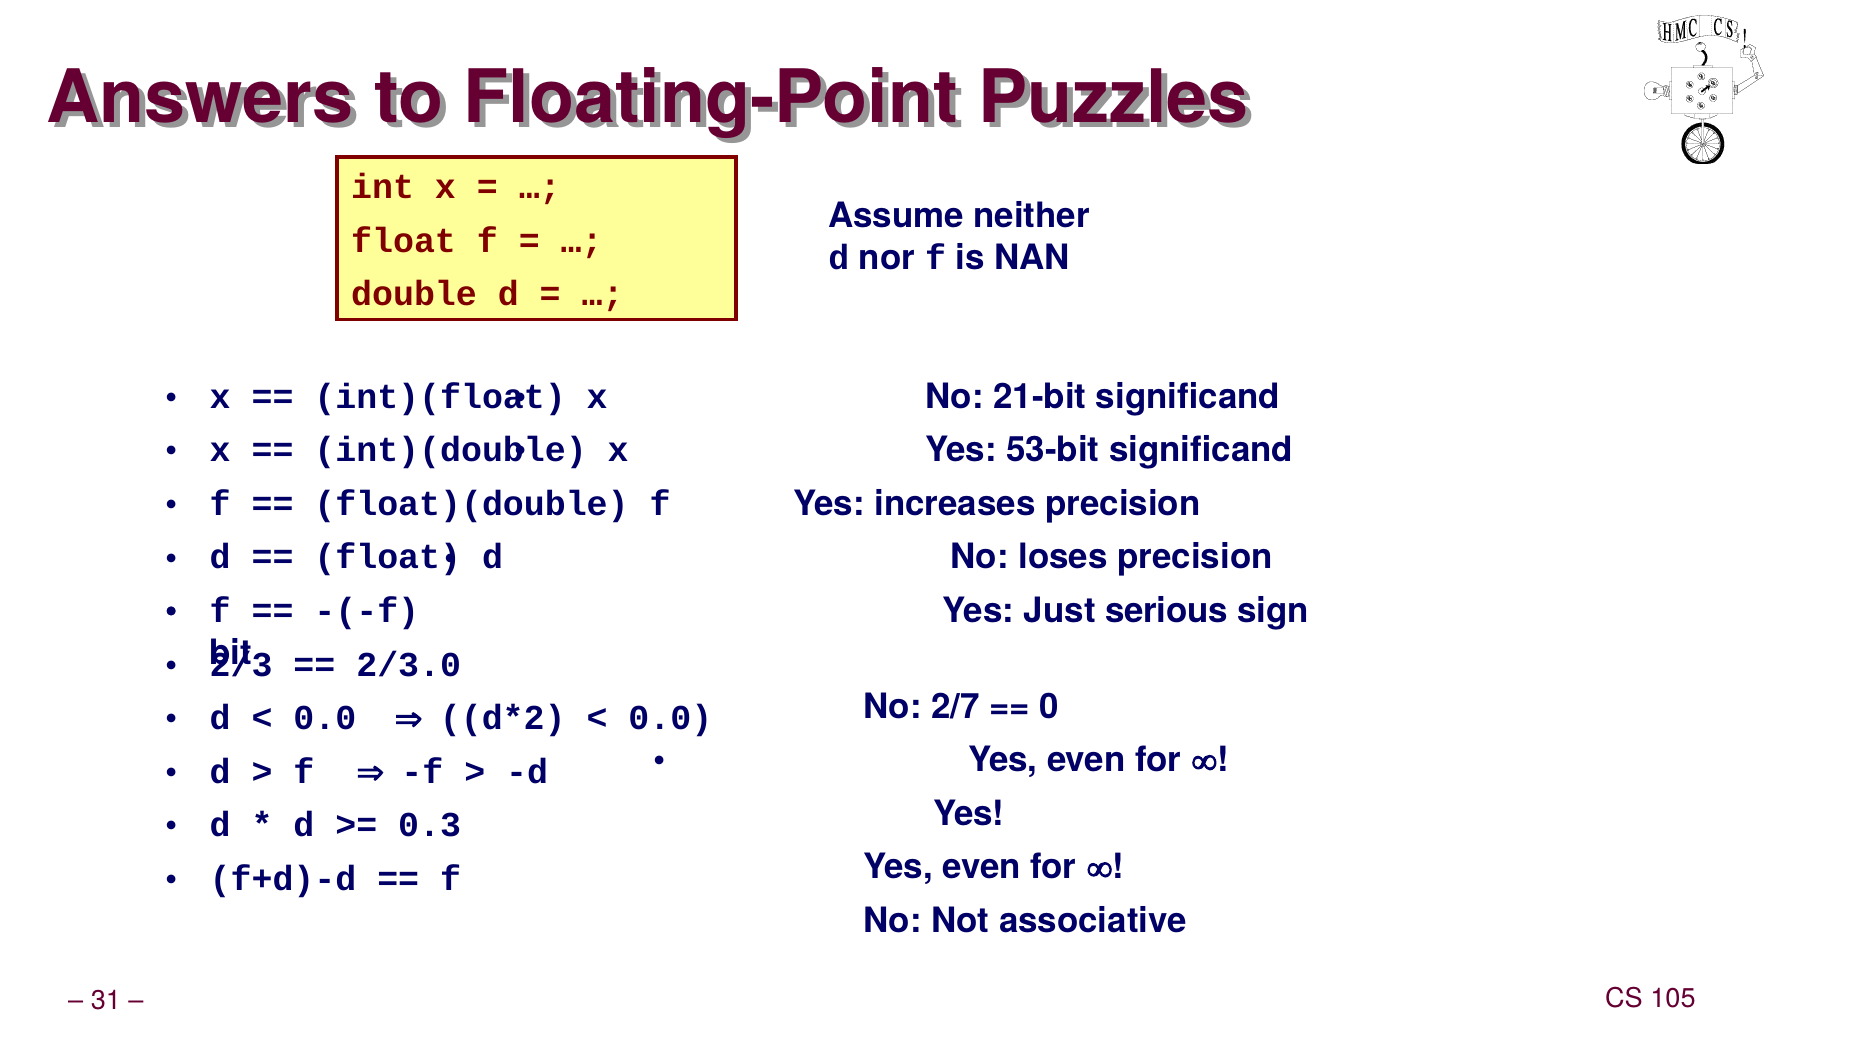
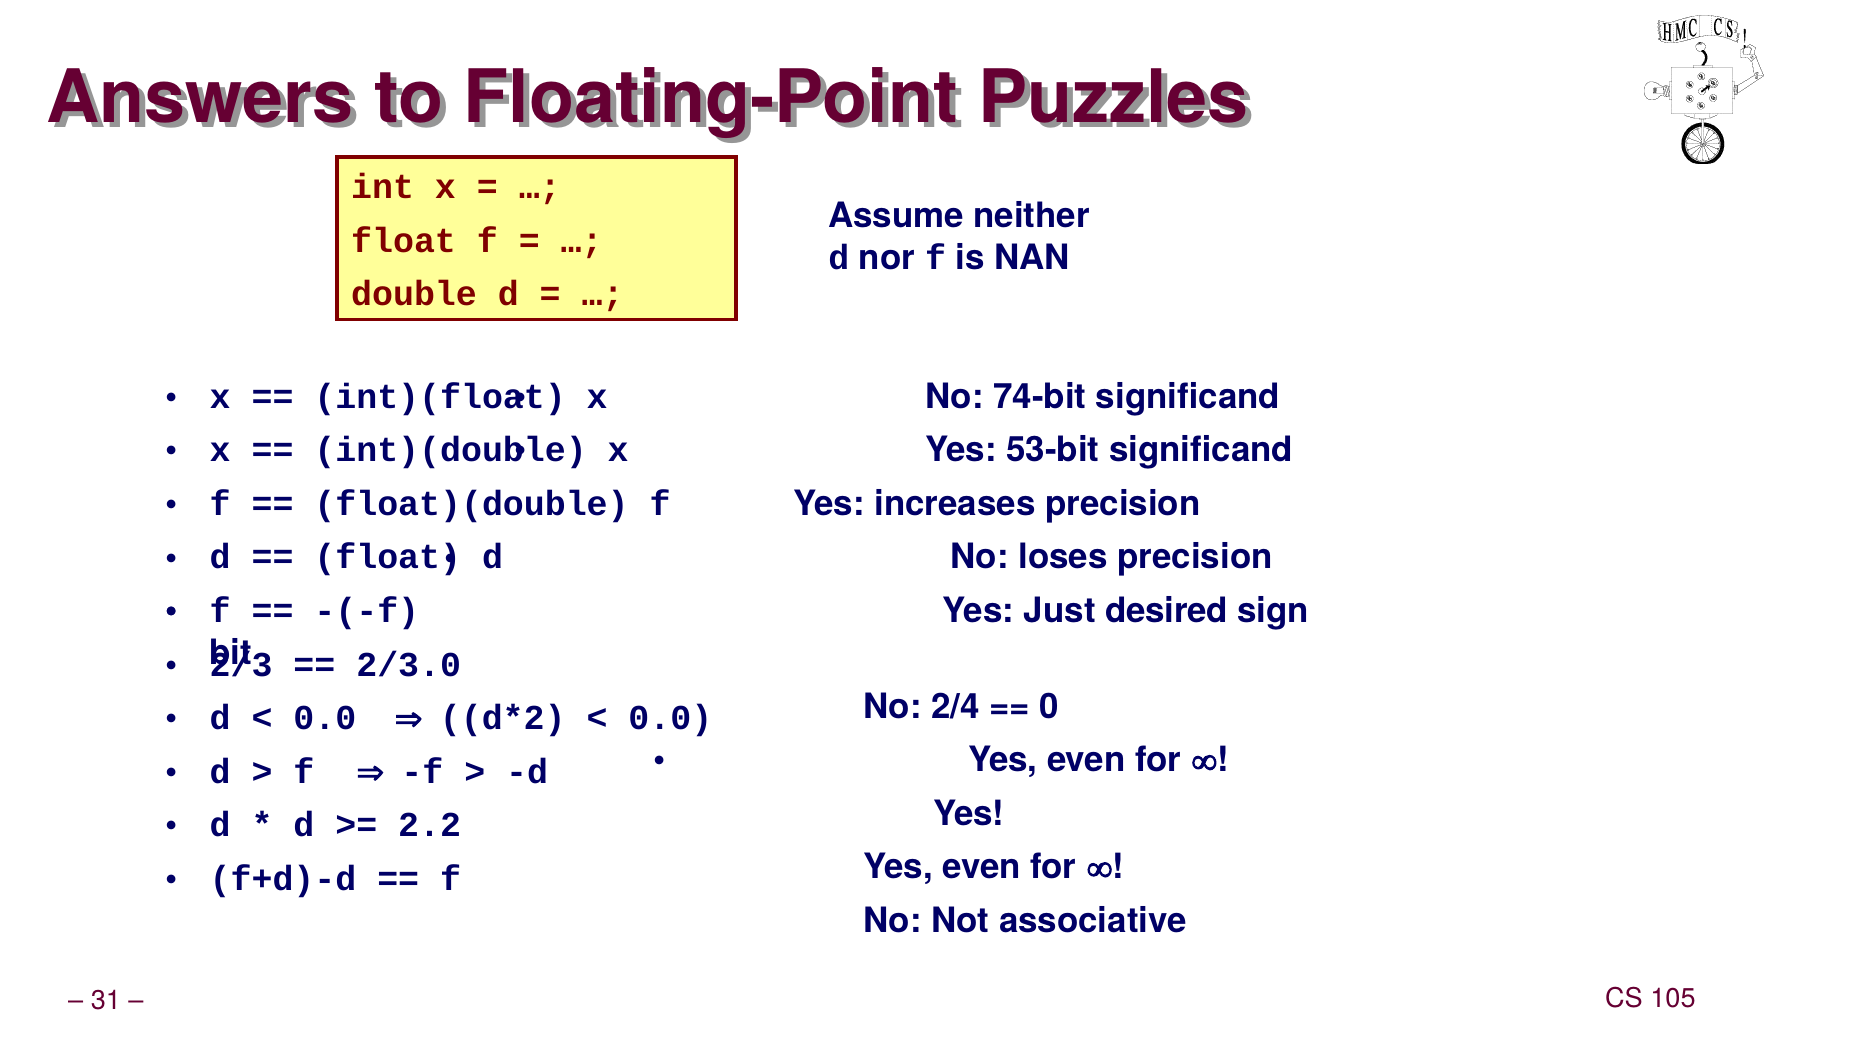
21-bit: 21-bit -> 74-bit
serious: serious -> desired
2/7: 2/7 -> 2/4
0.3: 0.3 -> 2.2
